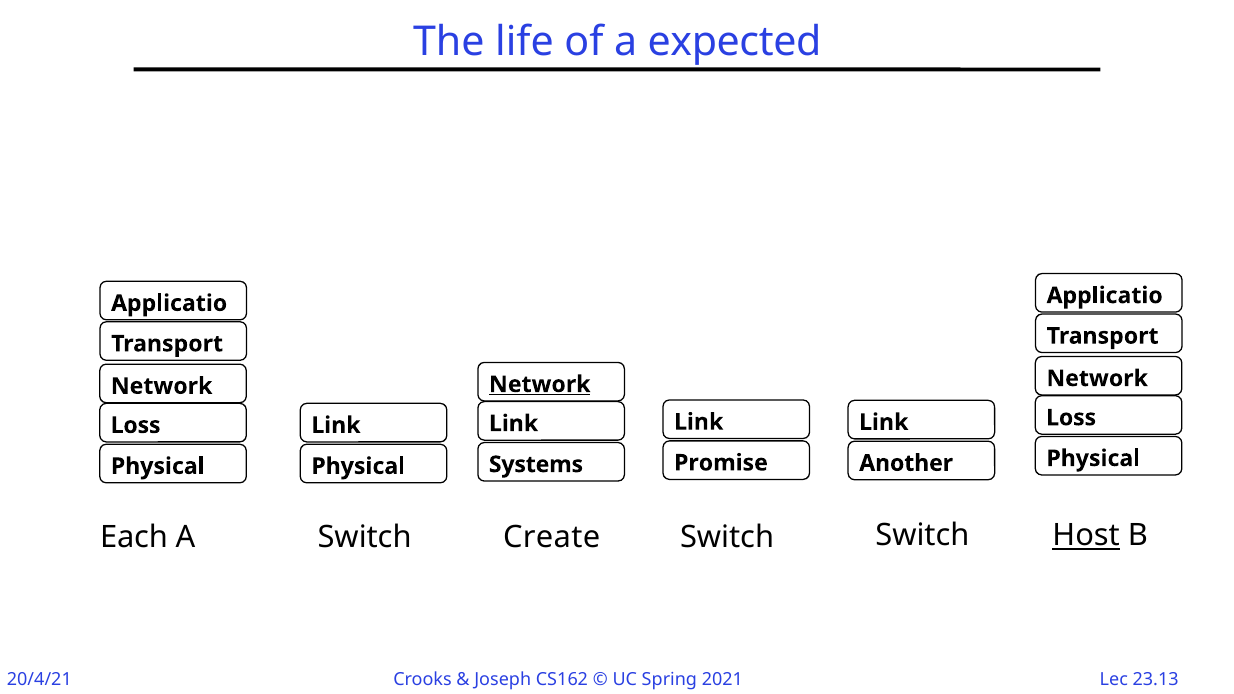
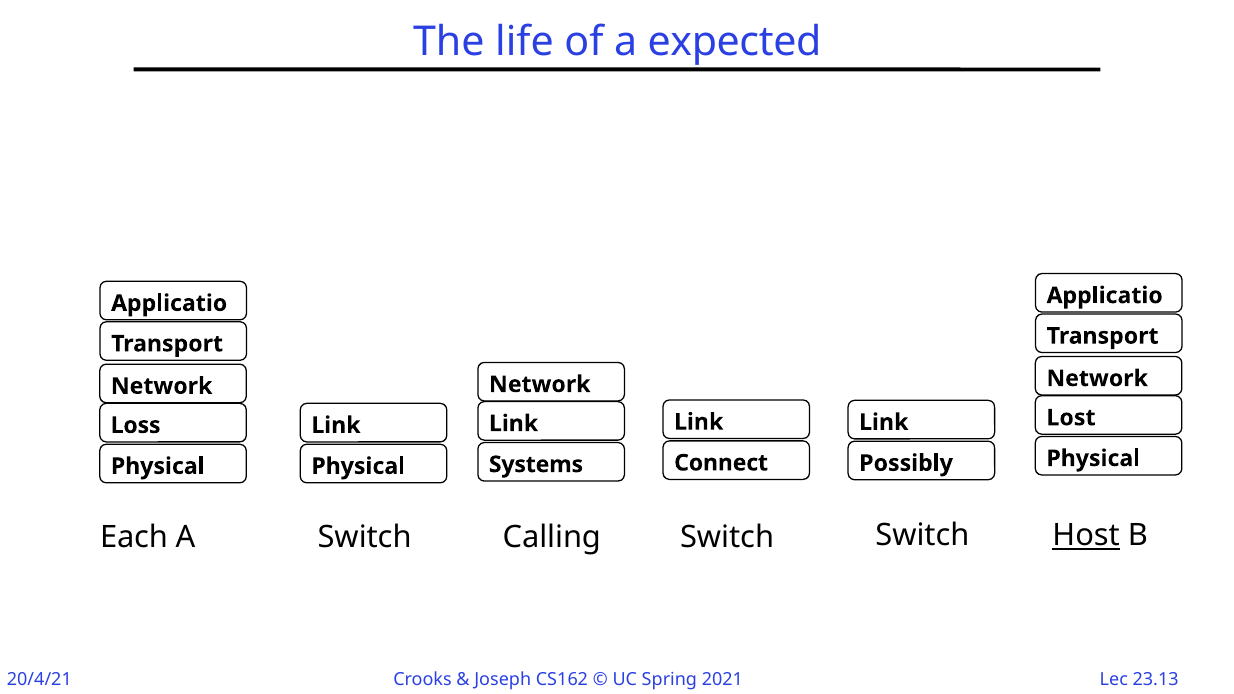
Network at (540, 384) underline: present -> none
Loss at (1071, 418): Loss -> Lost
Promise: Promise -> Connect
Another: Another -> Possibly
Create: Create -> Calling
